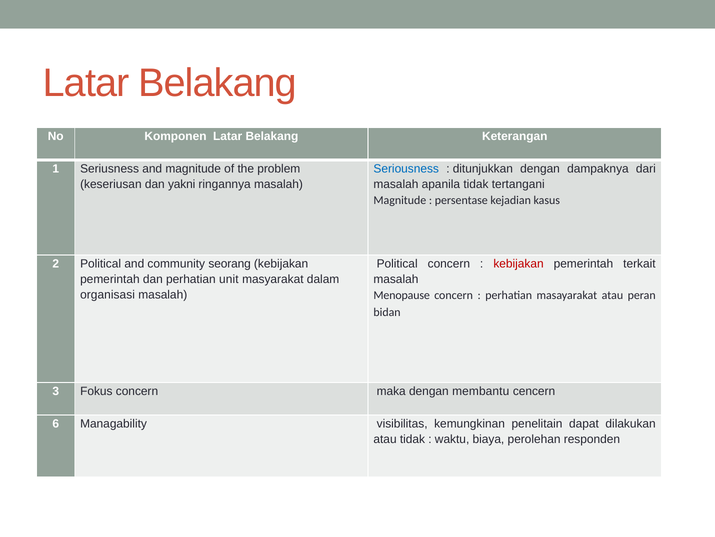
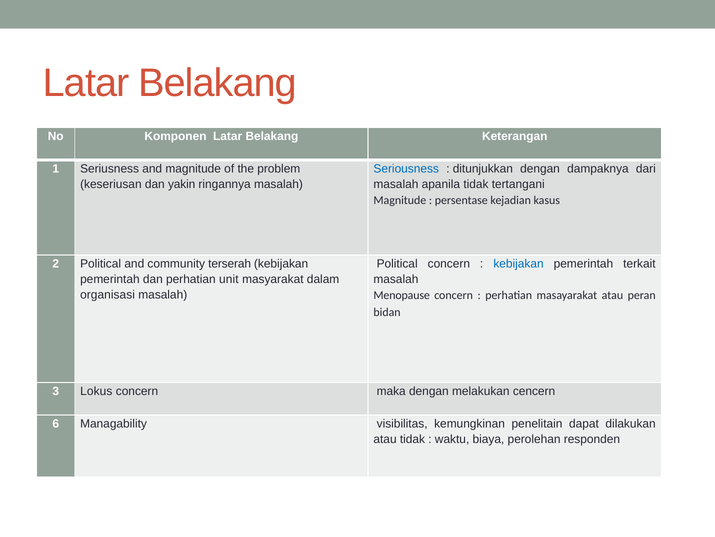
yakni: yakni -> yakin
seorang: seorang -> terserah
kebijakan at (519, 264) colour: red -> blue
Fokus: Fokus -> Lokus
membantu: membantu -> melakukan
